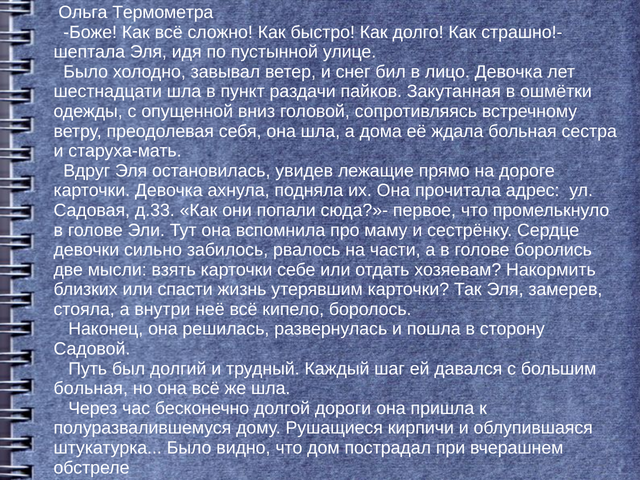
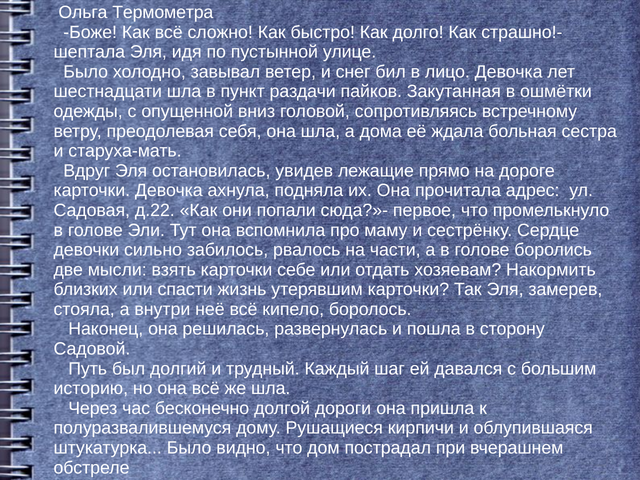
д.33: д.33 -> д.22
больная at (91, 388): больная -> историю
